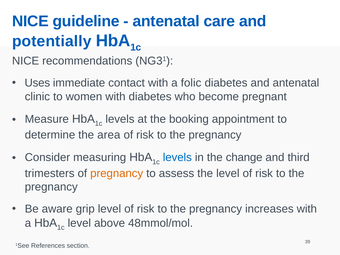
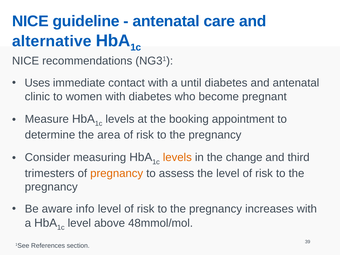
potentially: potentially -> alternative
folic: folic -> until
levels at (177, 158) colour: blue -> orange
grip: grip -> info
